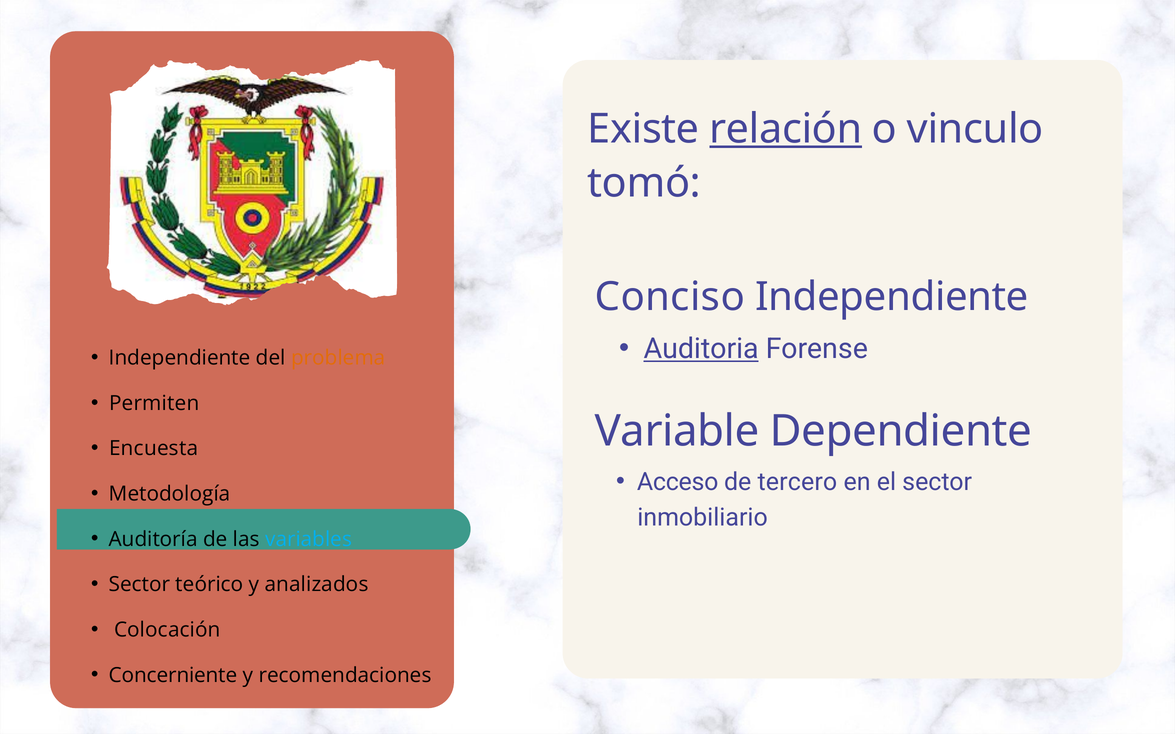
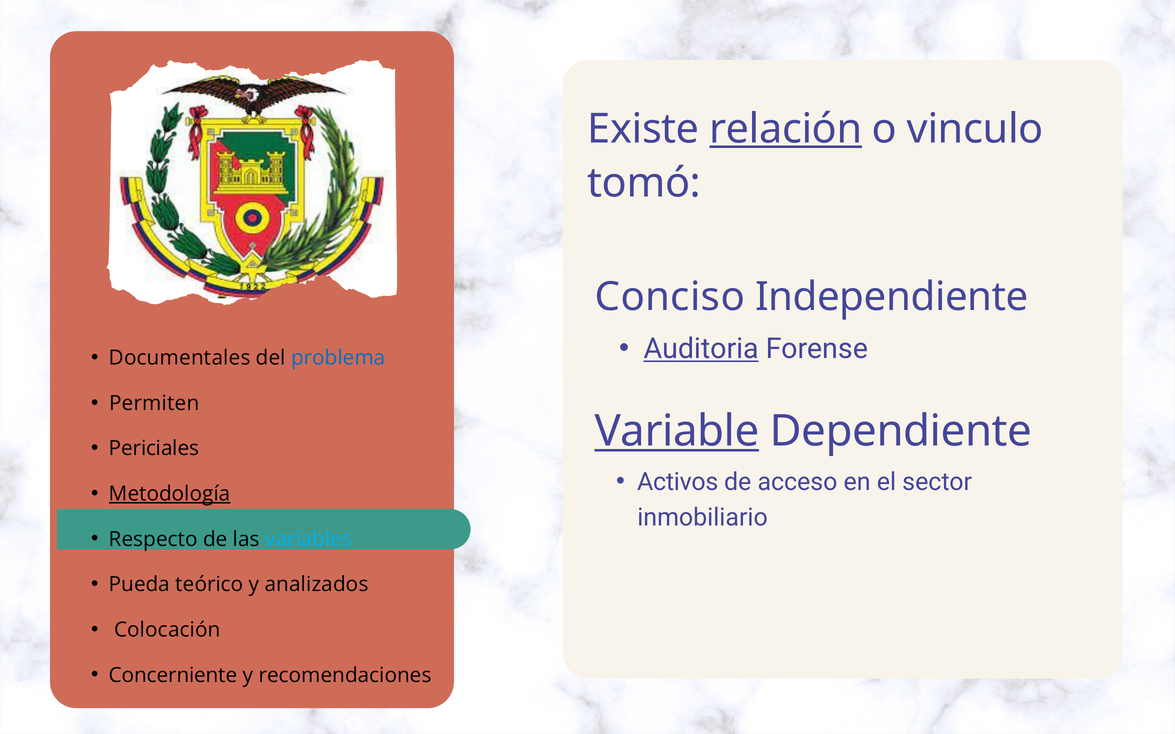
Independiente at (180, 358): Independiente -> Documentales
problema colour: orange -> blue
Variable underline: none -> present
Encuesta: Encuesta -> Periciales
Acceso: Acceso -> Activos
tercero: tercero -> acceso
Metodología underline: none -> present
Auditoría: Auditoría -> Respecto
Sector at (139, 585): Sector -> Pueda
